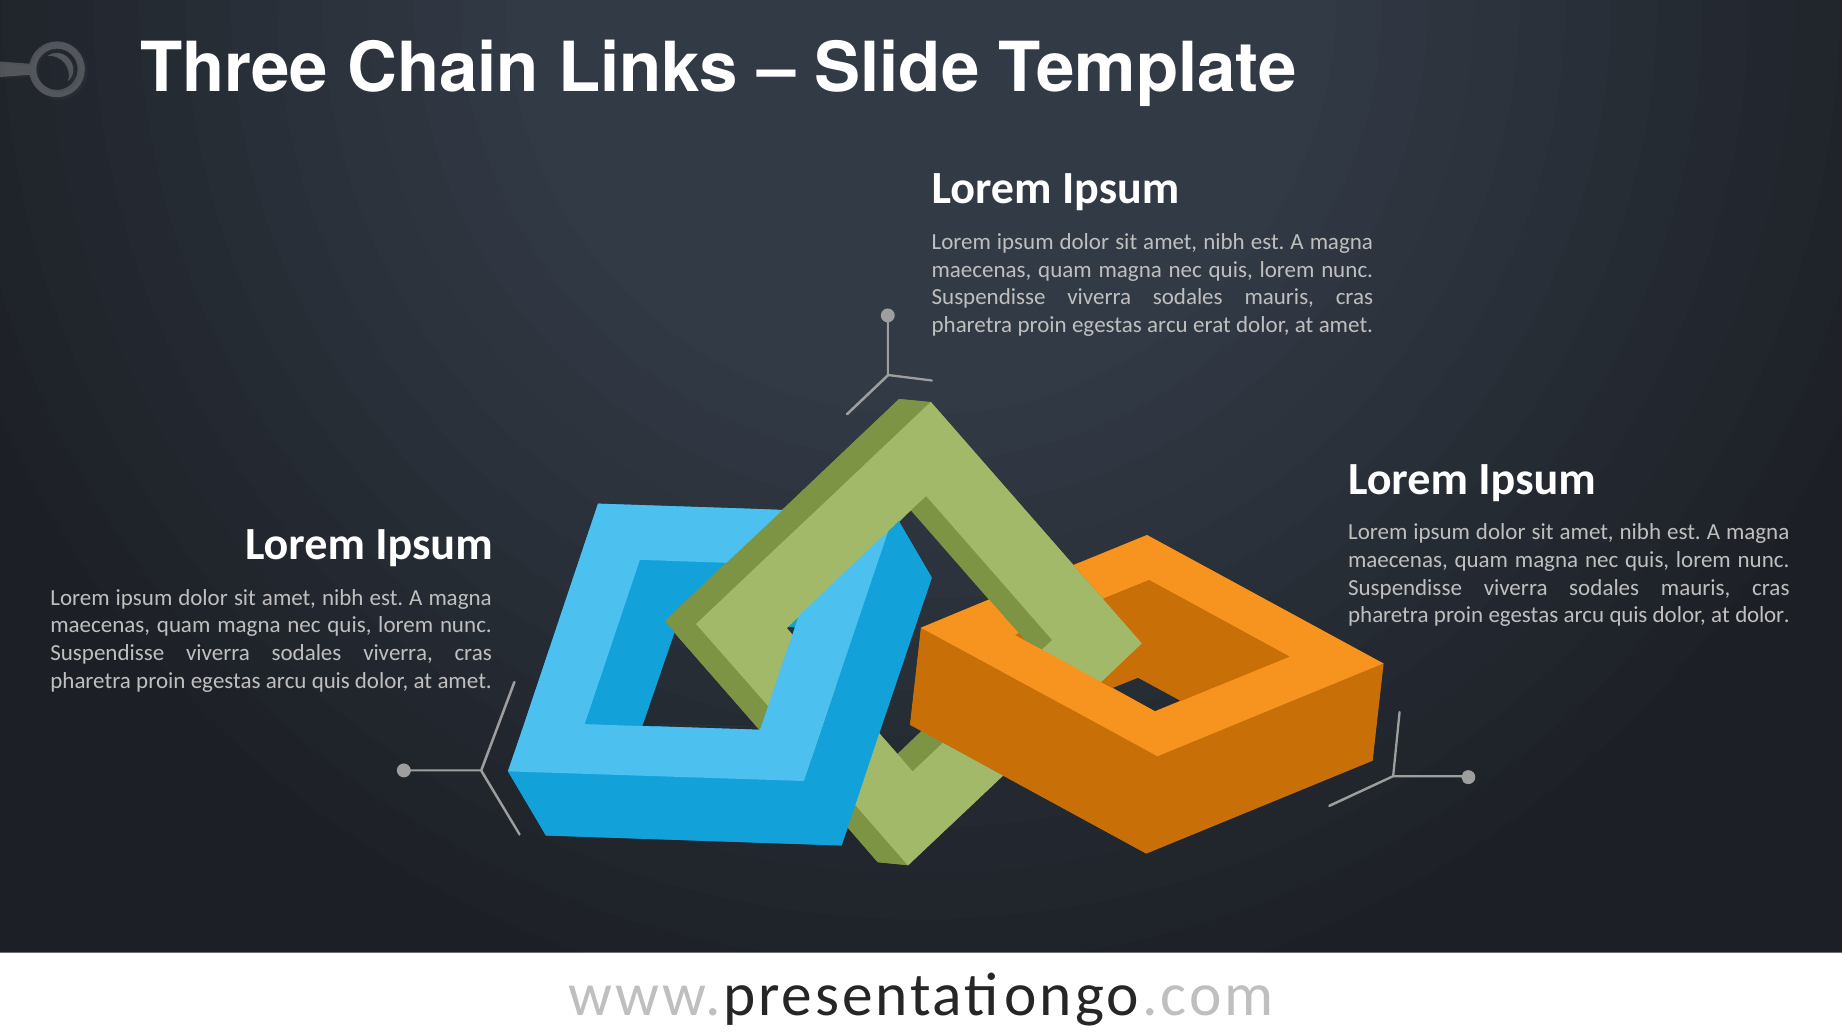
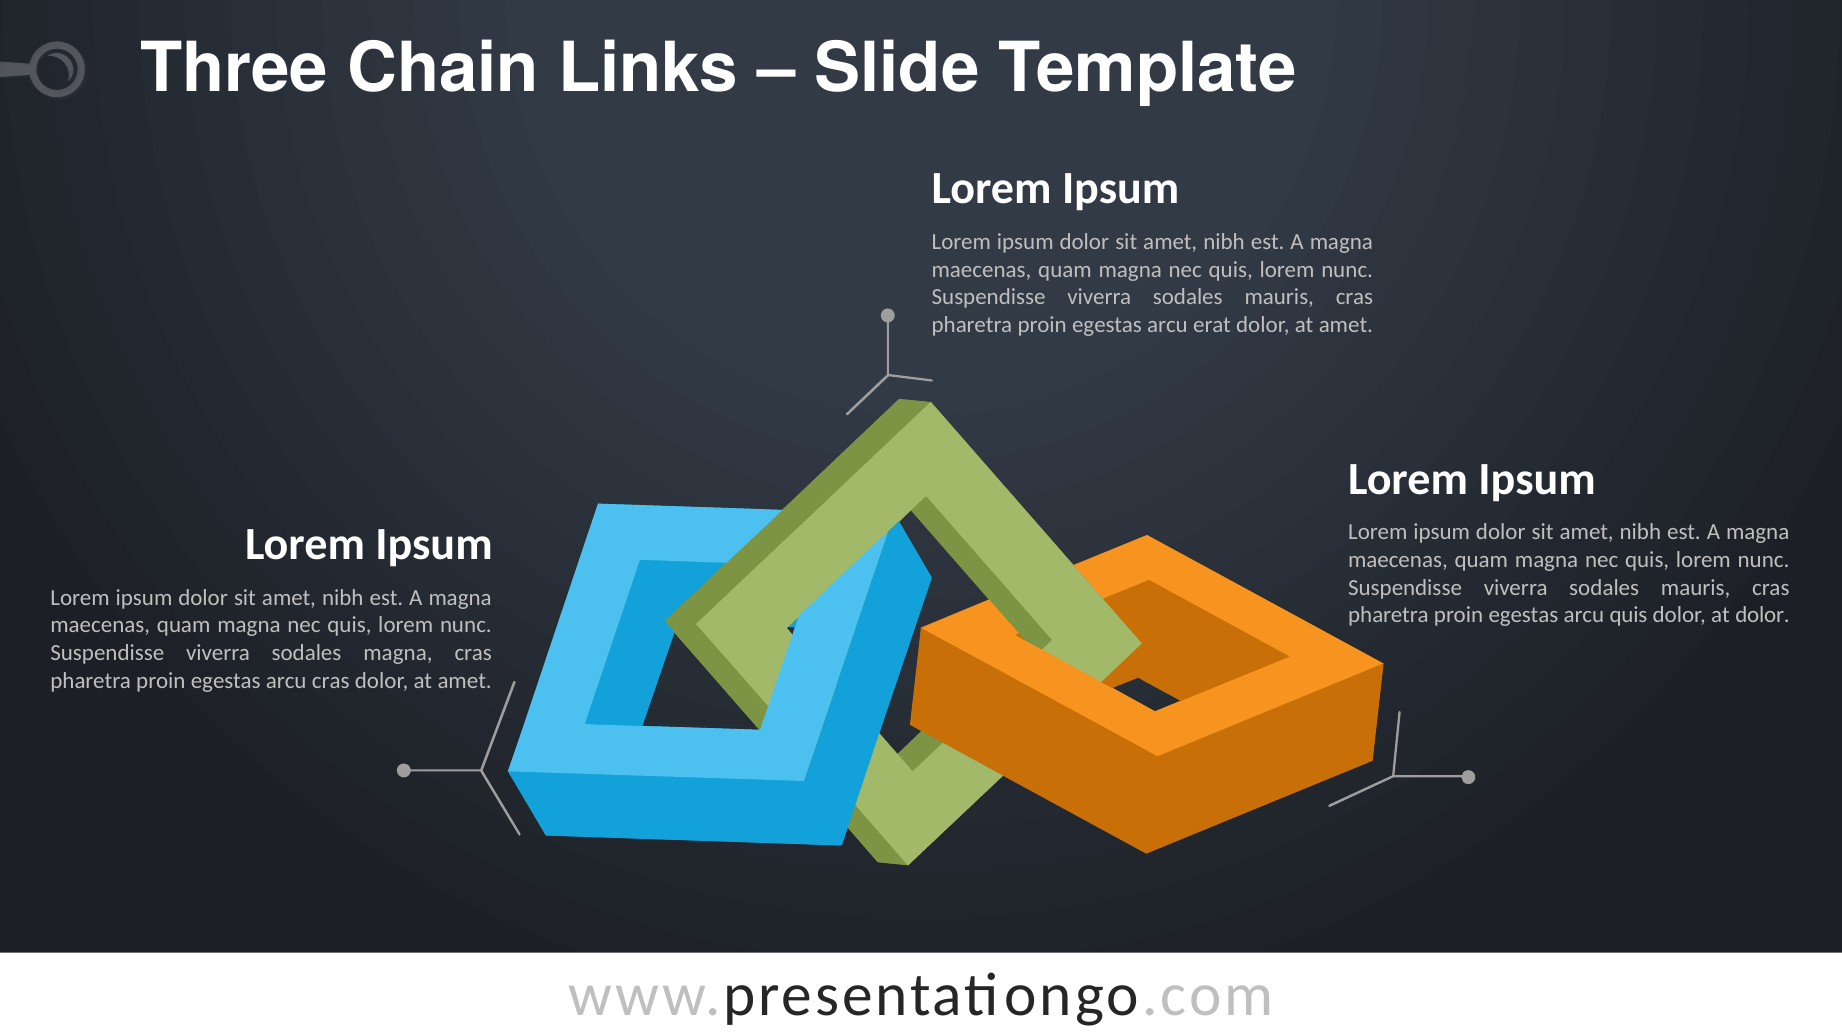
sodales viverra: viverra -> magna
quis at (331, 680): quis -> cras
